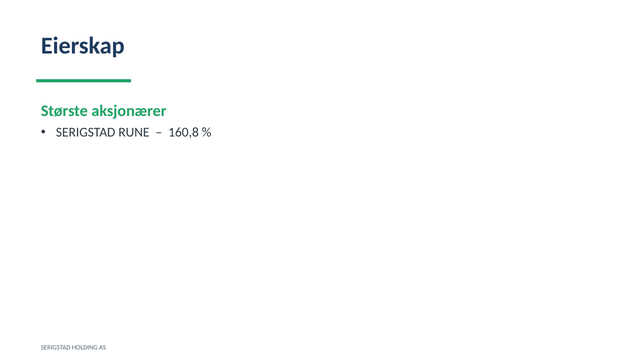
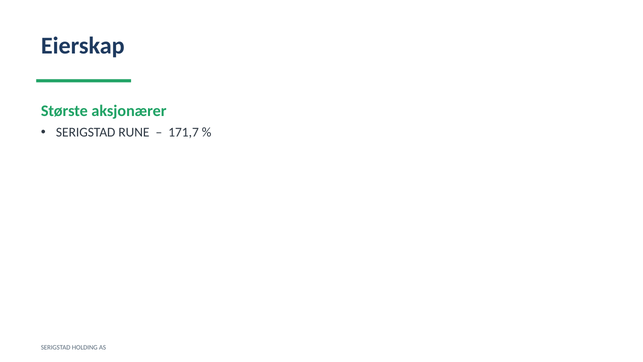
160,8: 160,8 -> 171,7
